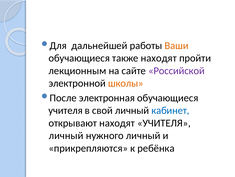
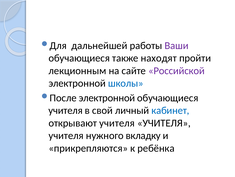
Ваши colour: orange -> purple
школы colour: orange -> blue
электронная at (107, 97): электронная -> электронной
открывают находят: находят -> учителя
личный at (66, 135): личный -> учителя
нужного личный: личный -> вкладку
